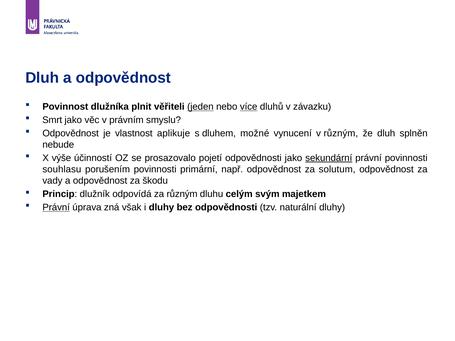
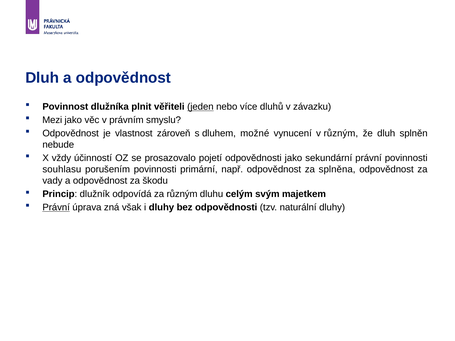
více underline: present -> none
Smrt: Smrt -> Mezi
aplikuje: aplikuje -> zároveň
výše: výše -> vždy
sekundární underline: present -> none
solutum: solutum -> splněna
